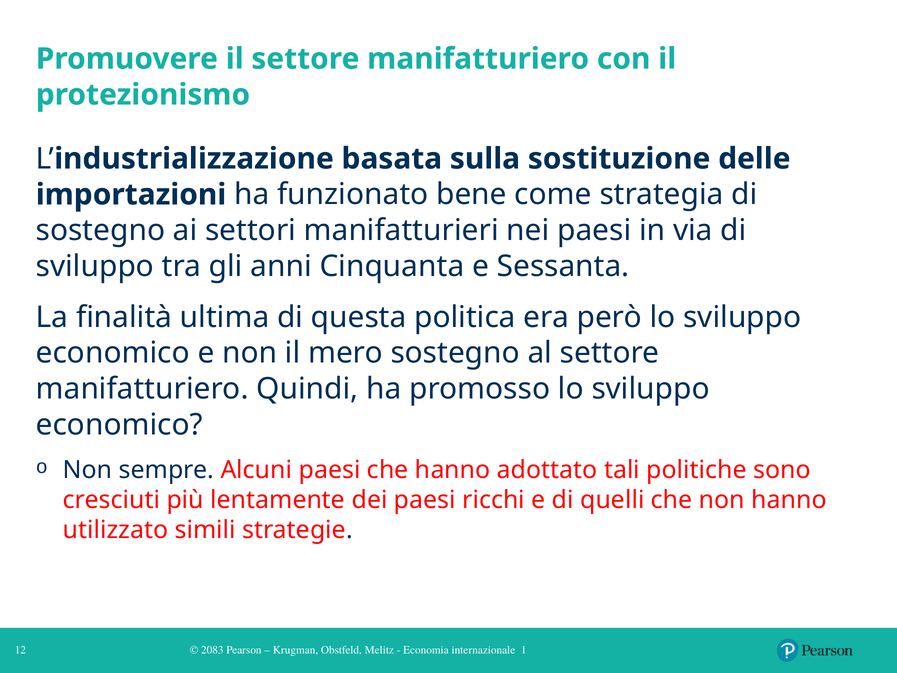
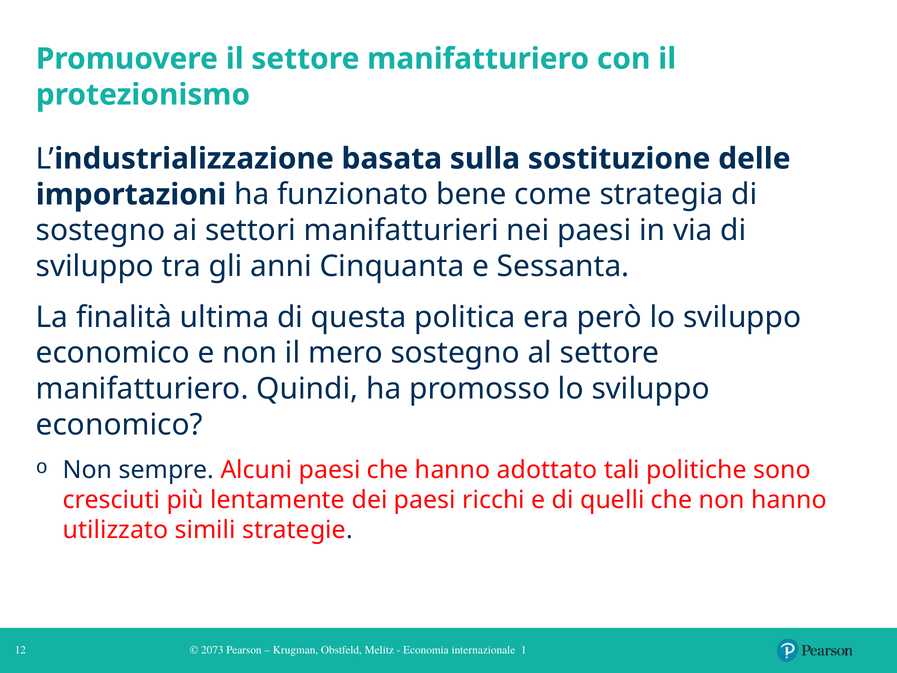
2083: 2083 -> 2073
